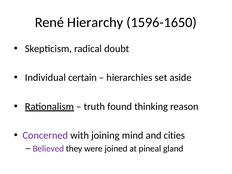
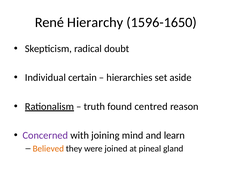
thinking: thinking -> centred
cities: cities -> learn
Believed colour: purple -> orange
